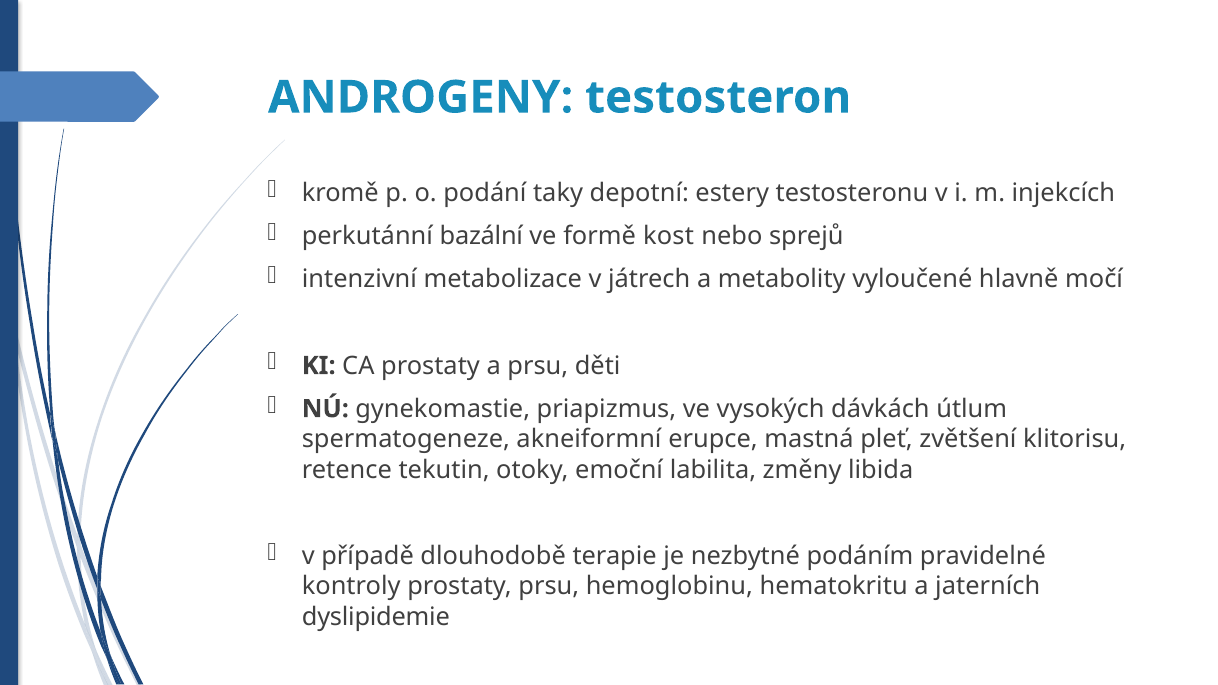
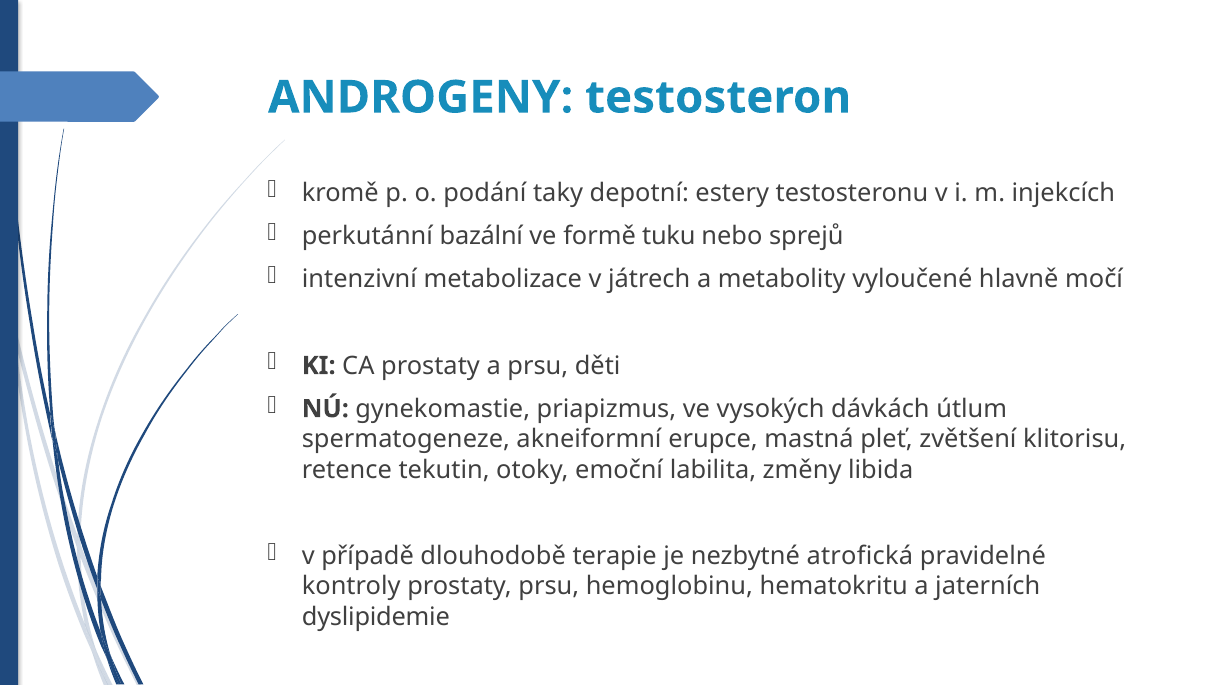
kost: kost -> tuku
podáním: podáním -> atrofická
